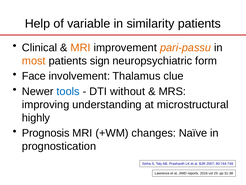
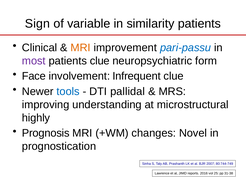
Help: Help -> Sign
pari-passu colour: orange -> blue
most colour: orange -> purple
patients sign: sign -> clue
Thalamus: Thalamus -> Infrequent
without: without -> pallidal
Naïve: Naïve -> Novel
